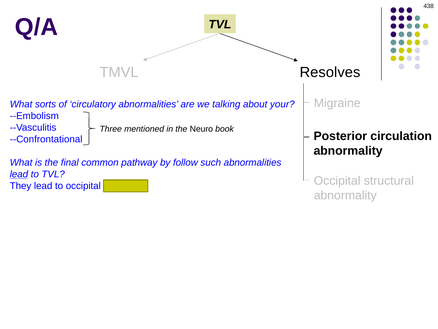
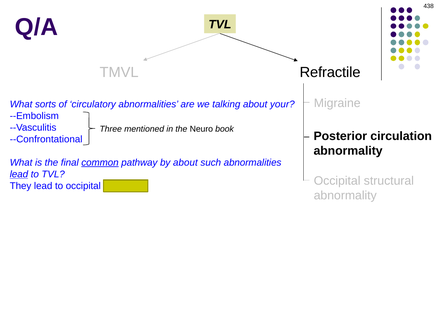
Resolves: Resolves -> Refractile
common underline: none -> present
by follow: follow -> about
